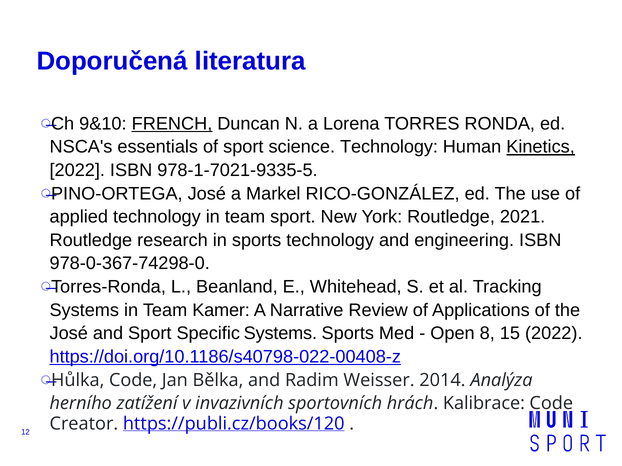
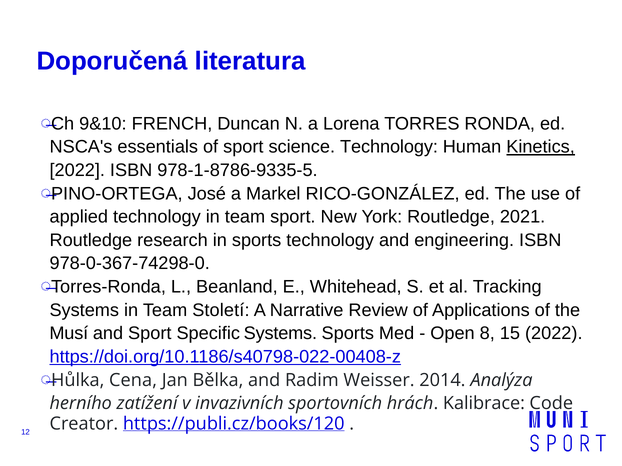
FRENCH underline: present -> none
978-1-7021-9335-5: 978-1-7021-9335-5 -> 978-1-8786-9335-5
Kamer: Kamer -> Století
José at (69, 334): José -> Musí
Hůlka Code: Code -> Cena
